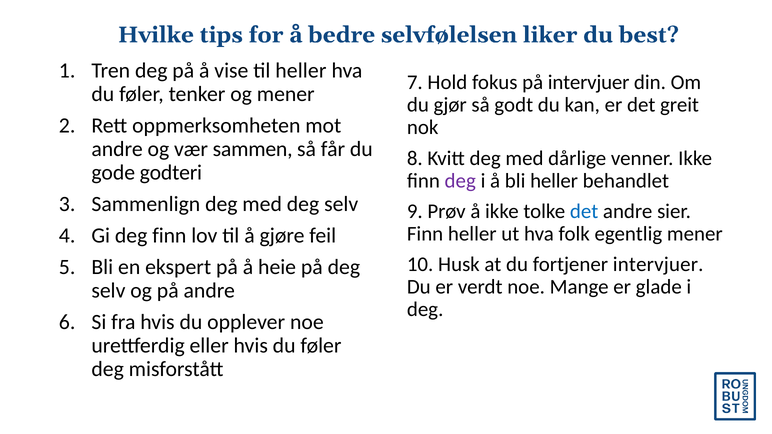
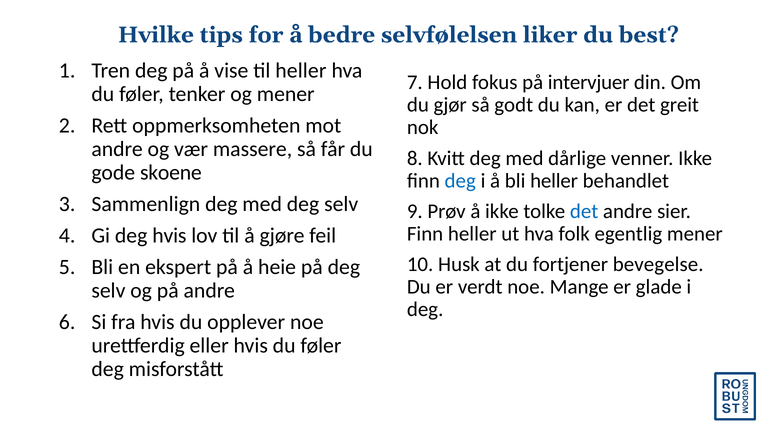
sammen: sammen -> massere
godteri: godteri -> skoene
deg at (460, 181) colour: purple -> blue
deg finn: finn -> hvis
fortjener intervjuer: intervjuer -> bevegelse
